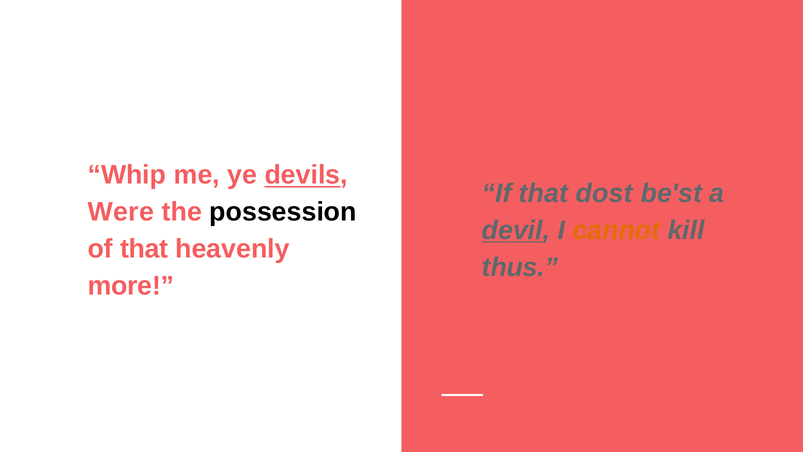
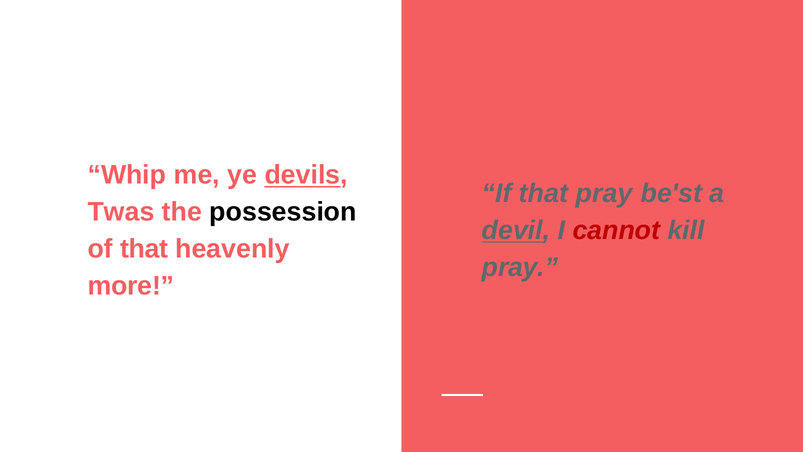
that dost: dost -> pray
Were: Were -> Twas
cannot colour: orange -> red
thus at (520, 267): thus -> pray
